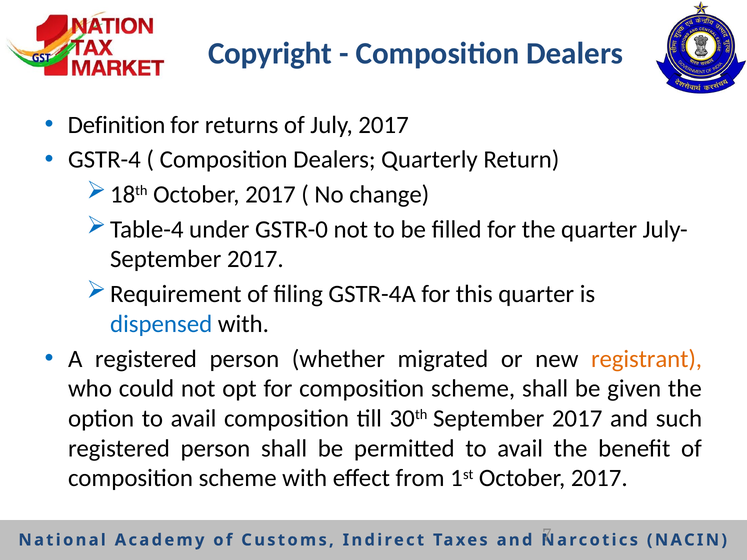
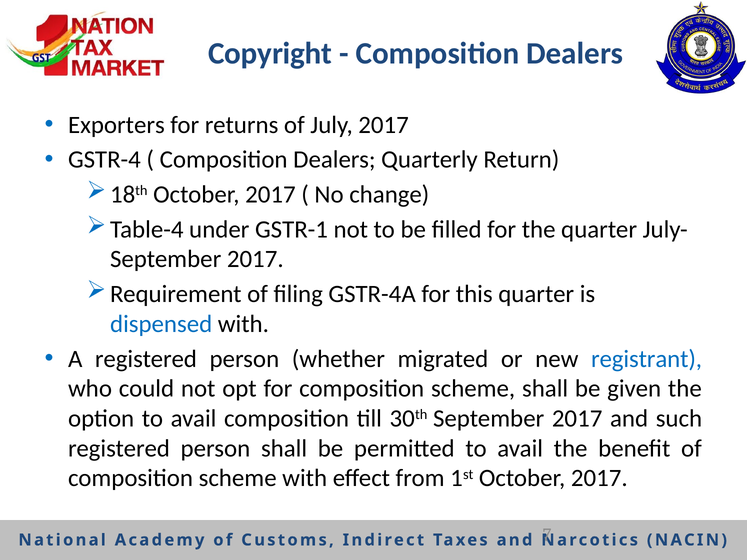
Definition: Definition -> Exporters
GSTR-0: GSTR-0 -> GSTR-1
registrant colour: orange -> blue
